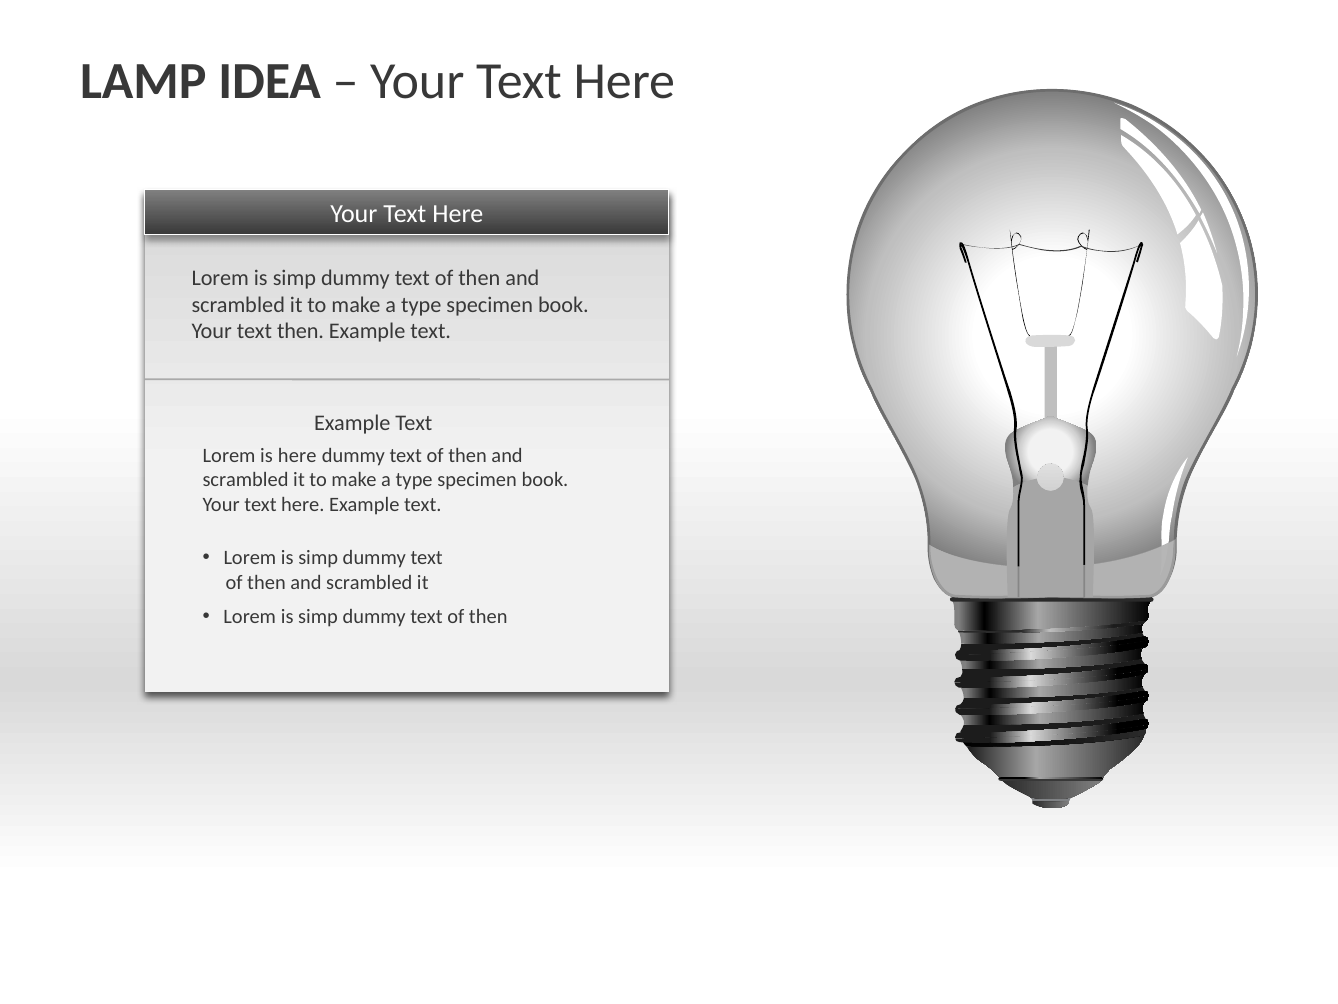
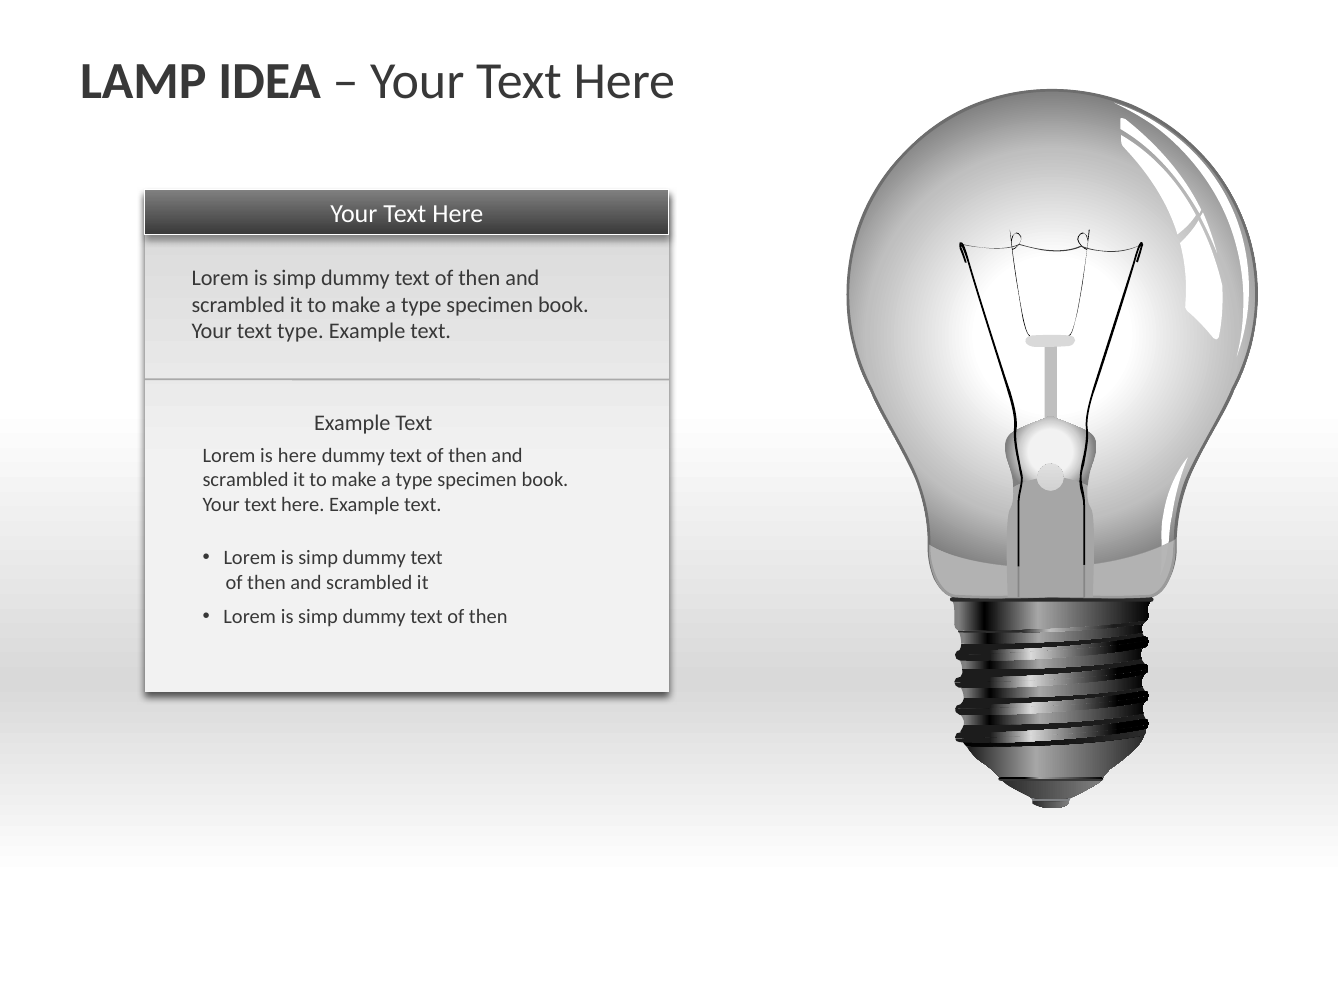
text then: then -> type
